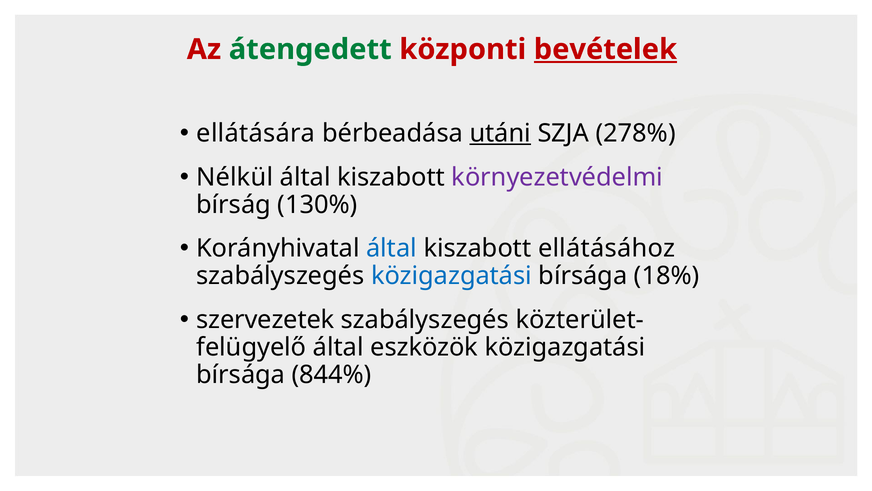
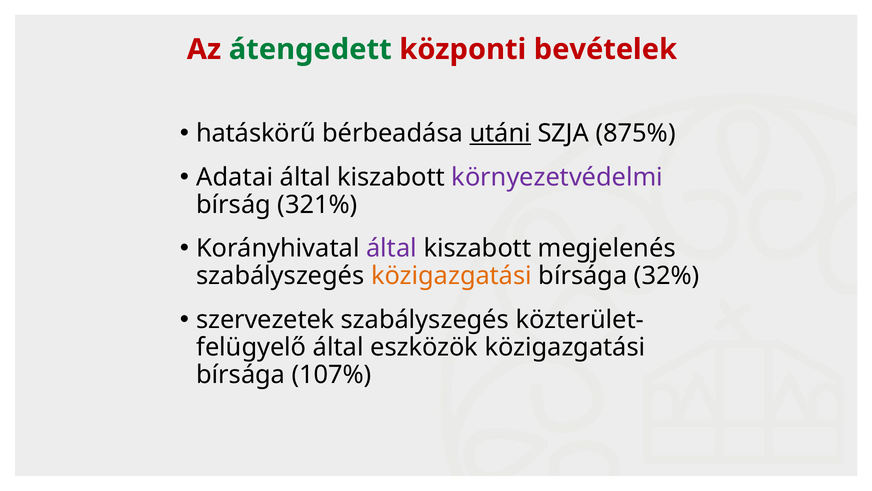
bevételek underline: present -> none
ellátására: ellátására -> hatáskörű
278%: 278% -> 875%
Nélkül: Nélkül -> Adatai
130%: 130% -> 321%
által at (392, 248) colour: blue -> purple
ellátásához: ellátásához -> megjelenés
közigazgatási at (451, 276) colour: blue -> orange
18%: 18% -> 32%
844%: 844% -> 107%
